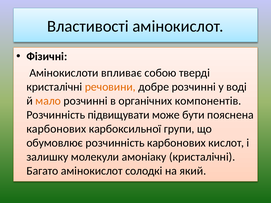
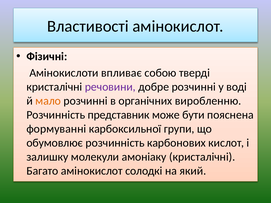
речовини colour: orange -> purple
компонентів: компонентів -> виробленню
підвищувати: підвищувати -> представник
карбонових at (56, 129): карбонових -> формуванні
